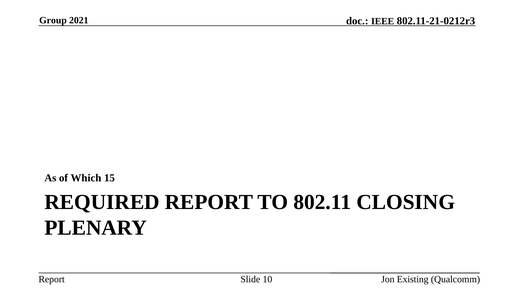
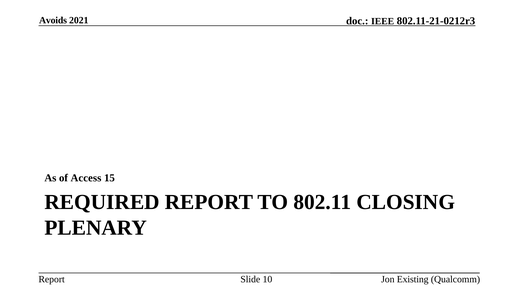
Group: Group -> Avoids
Which: Which -> Access
